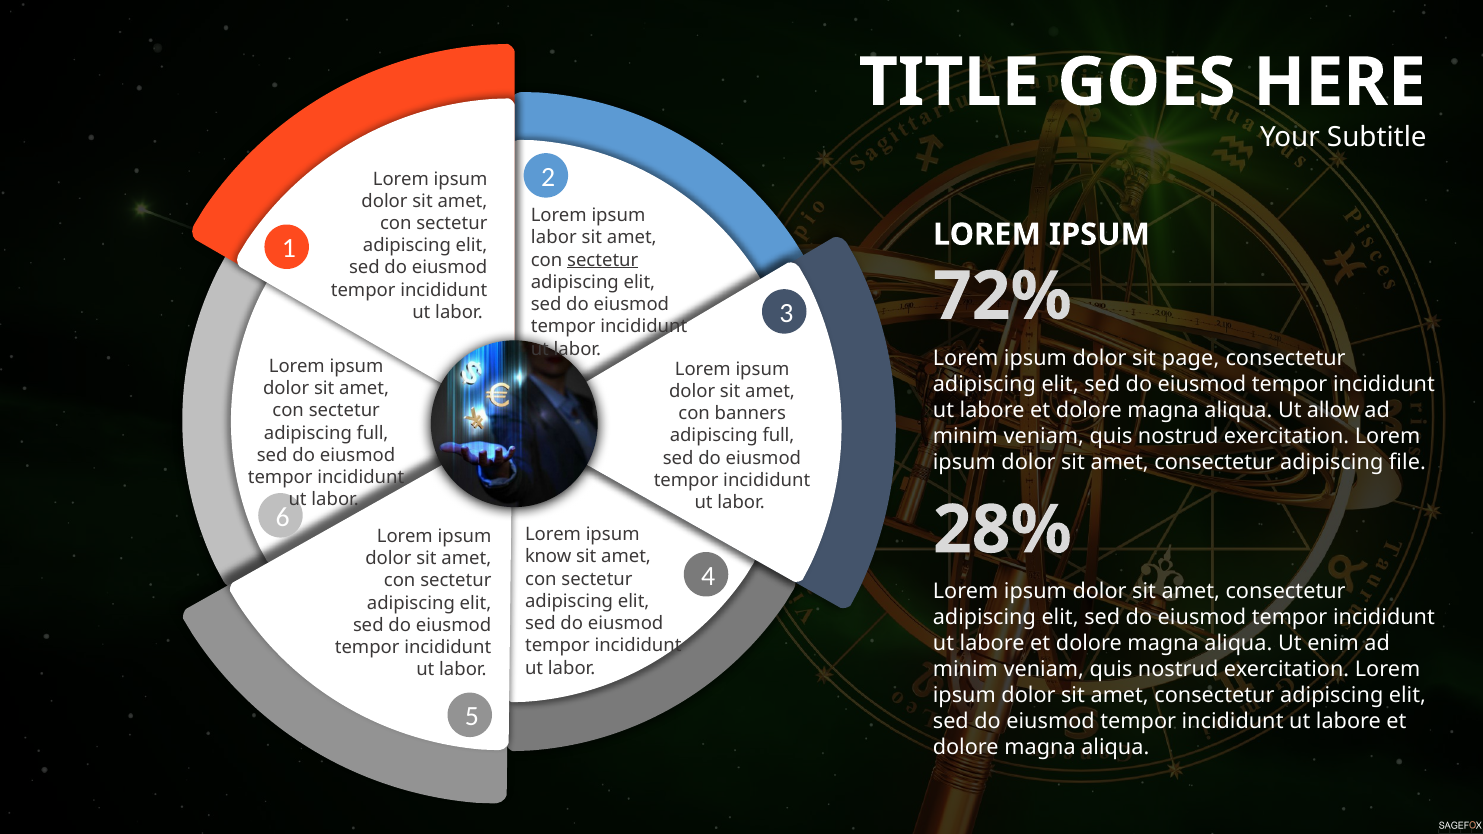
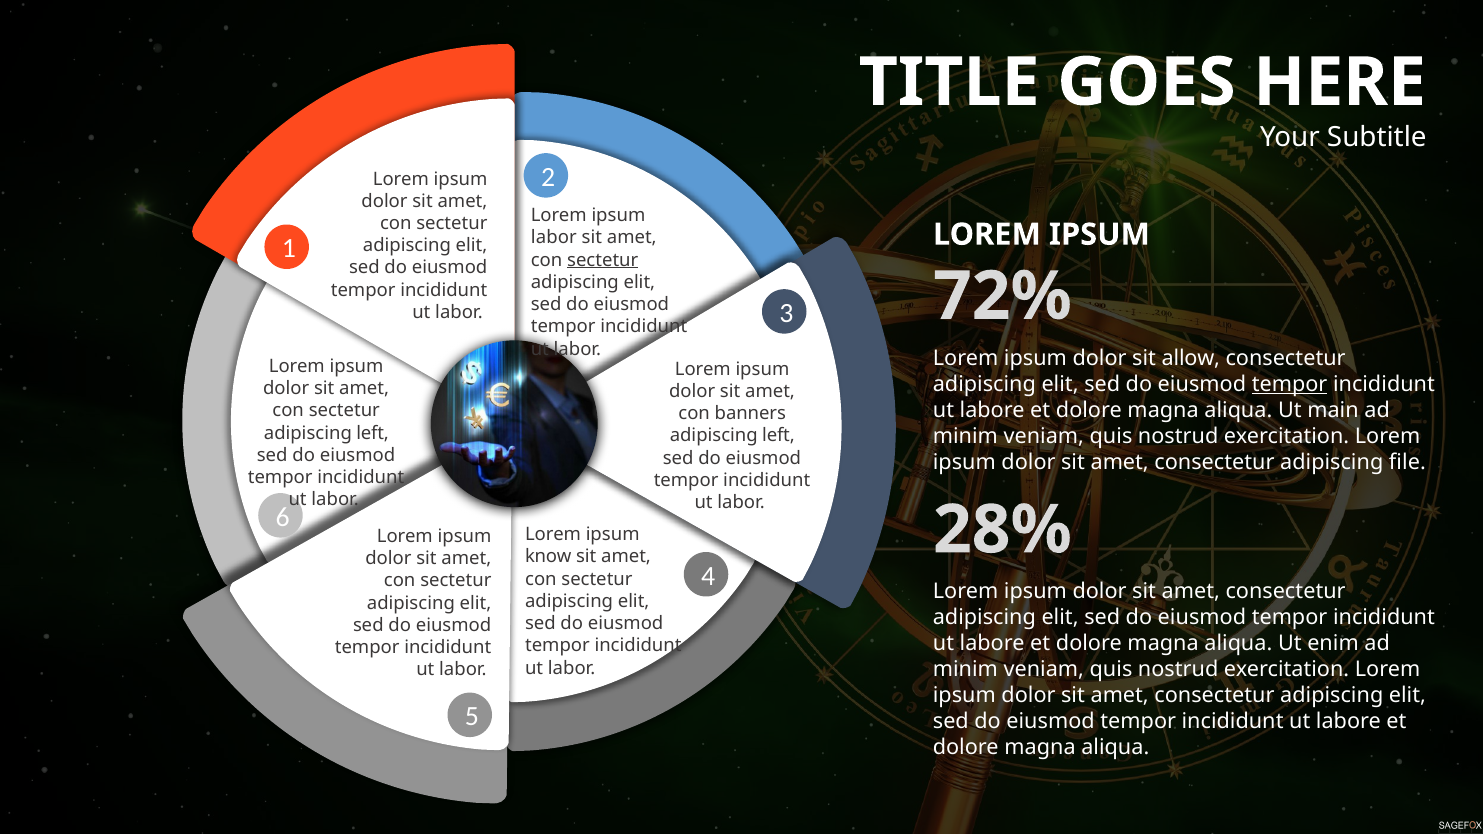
page: page -> allow
tempor at (1290, 384) underline: none -> present
allow: allow -> main
full at (373, 433): full -> left
full at (778, 436): full -> left
